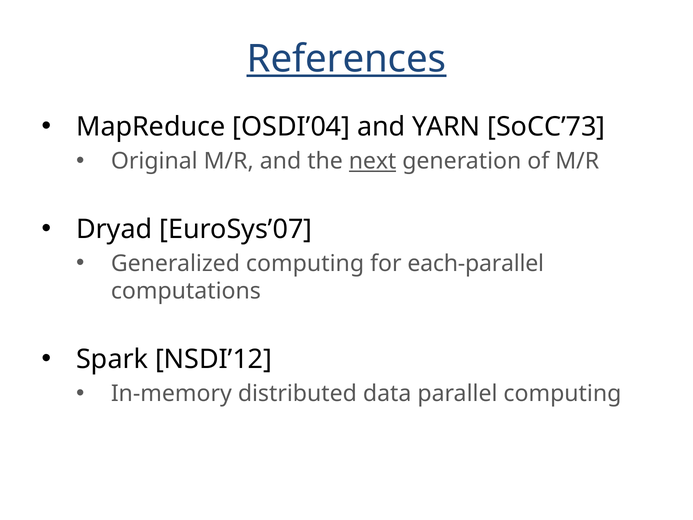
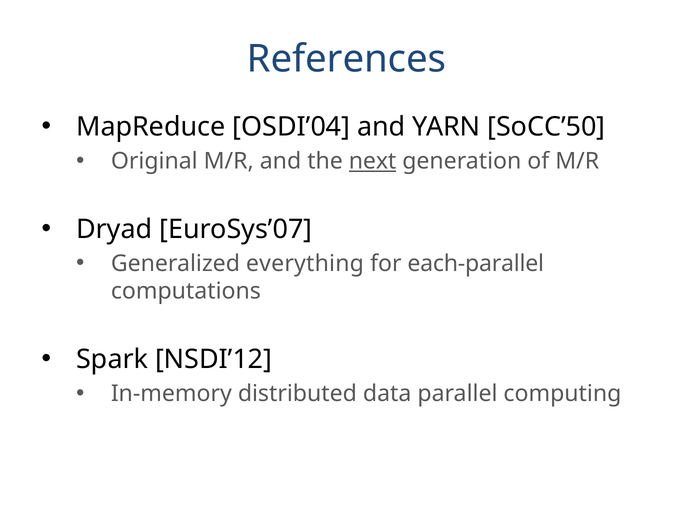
References underline: present -> none
SoCC’73: SoCC’73 -> SoCC’50
Generalized computing: computing -> everything
